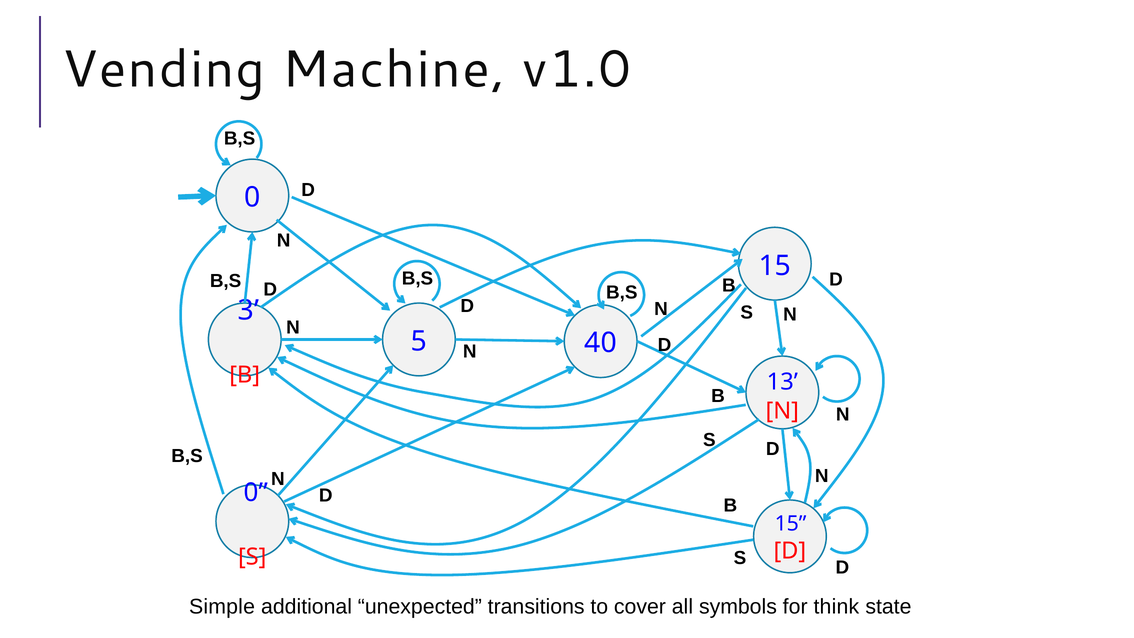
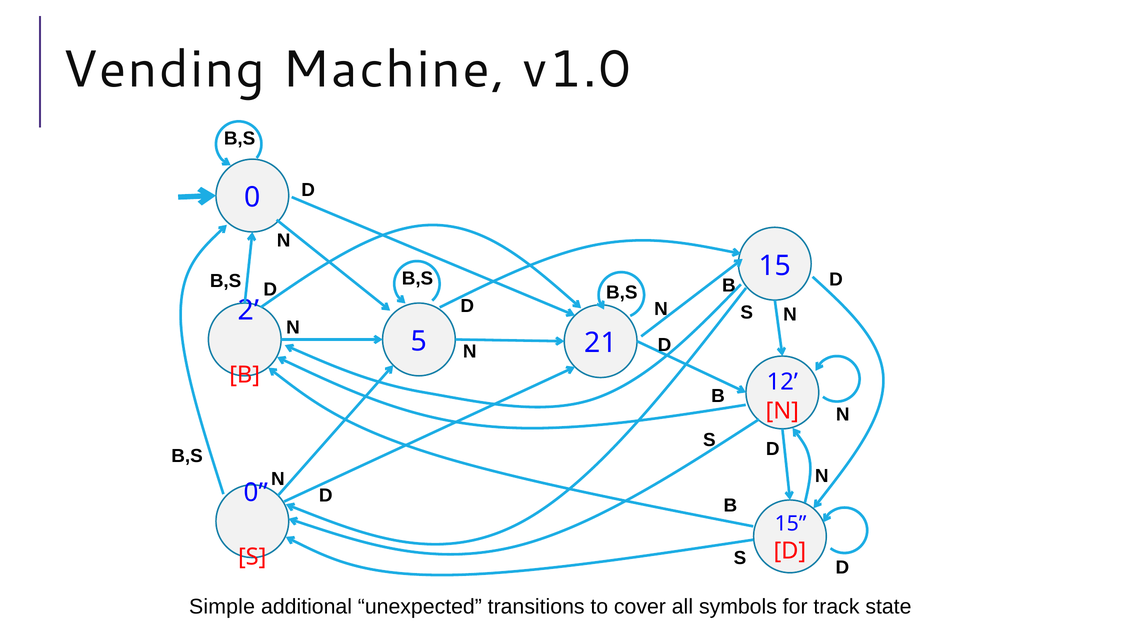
3: 3 -> 2
40: 40 -> 21
13: 13 -> 12
think: think -> track
